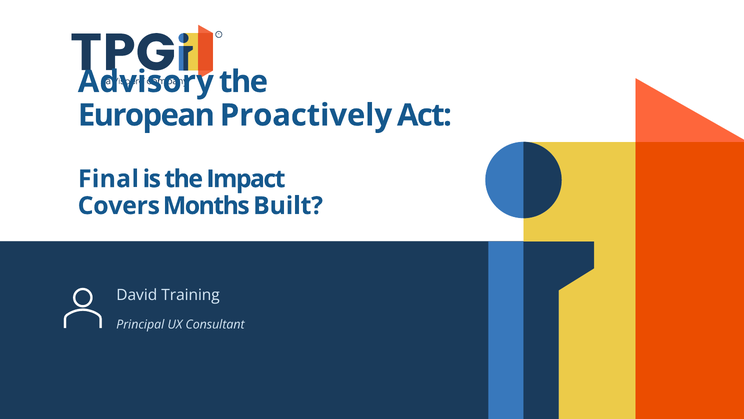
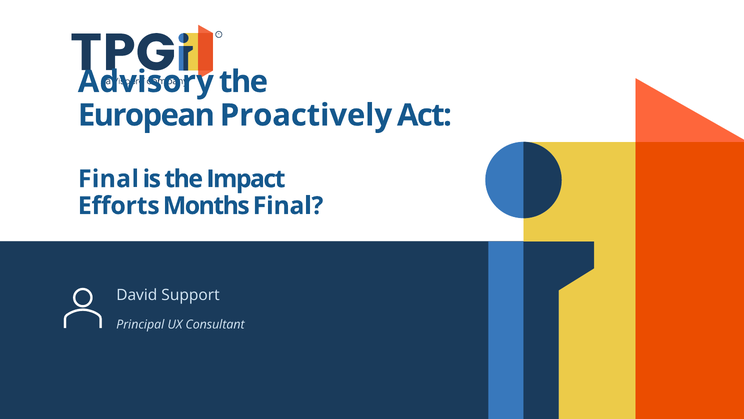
Covers: Covers -> Efforts
Months Built: Built -> Final
Training: Training -> Support
